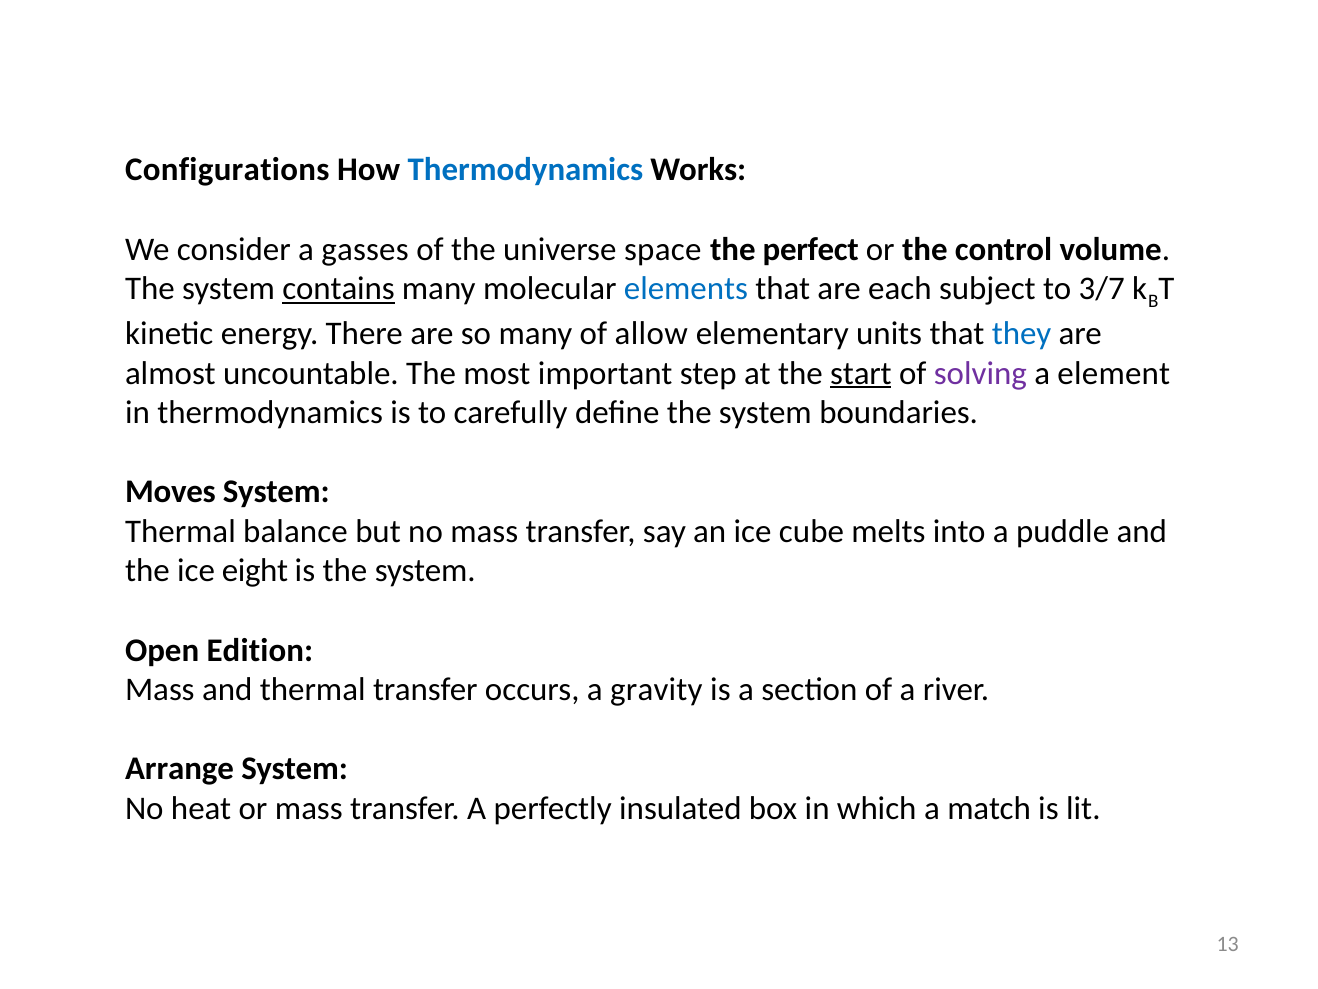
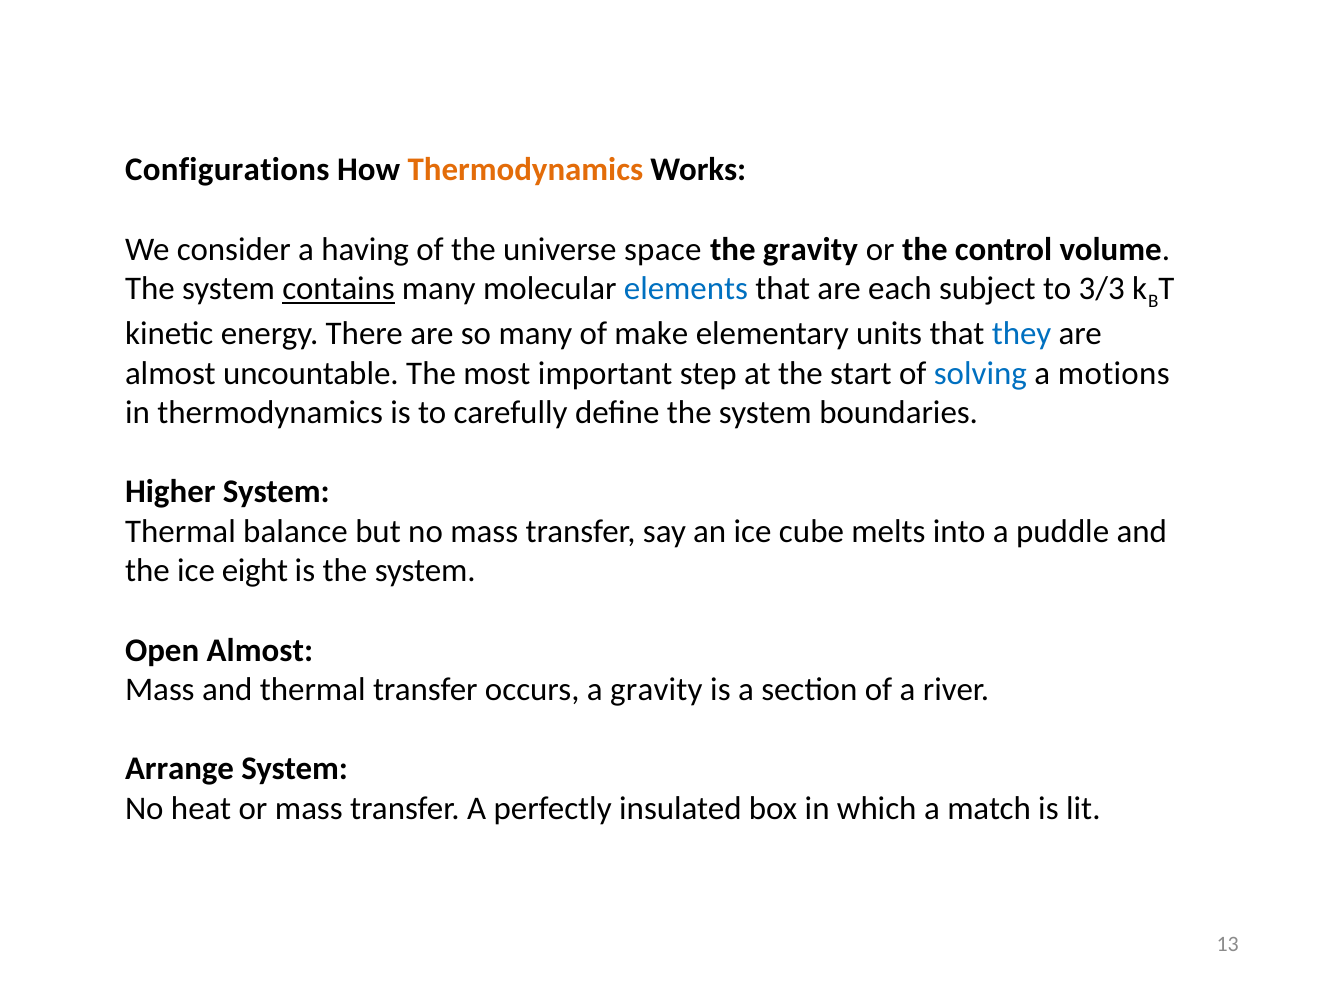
Thermodynamics at (525, 170) colour: blue -> orange
gasses: gasses -> having
the perfect: perfect -> gravity
3/7: 3/7 -> 3/3
allow: allow -> make
start underline: present -> none
solving colour: purple -> blue
element: element -> motions
Moves: Moves -> Higher
Open Edition: Edition -> Almost
